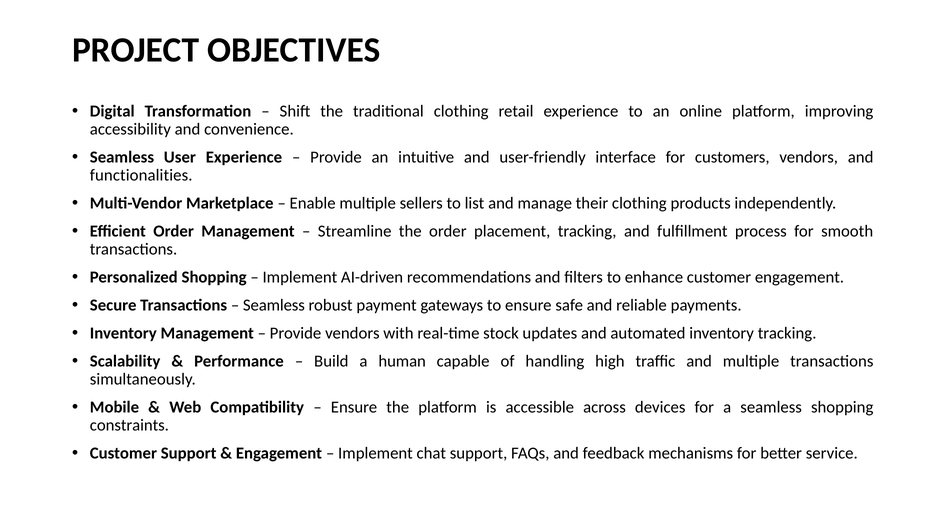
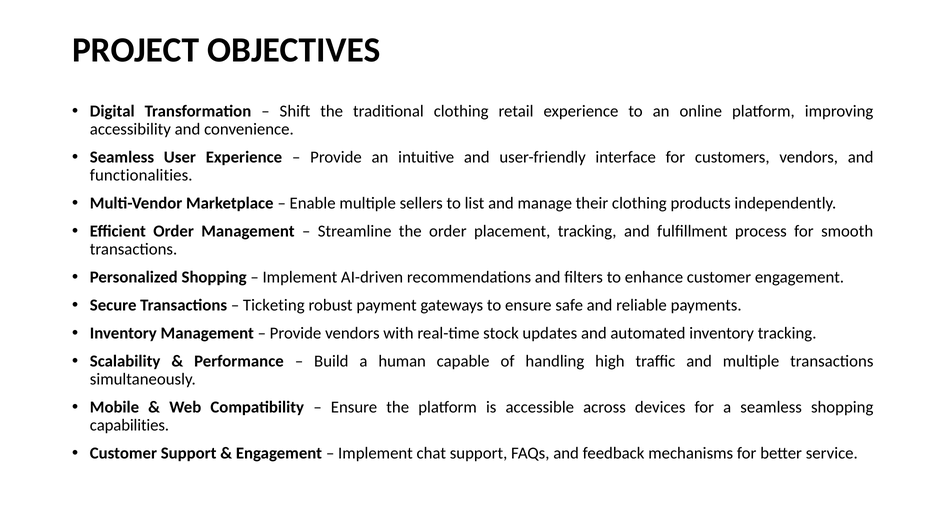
Seamless at (274, 305): Seamless -> Ticketing
constraints: constraints -> capabilities
